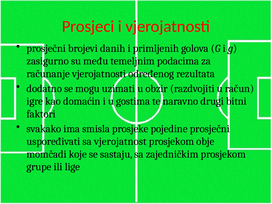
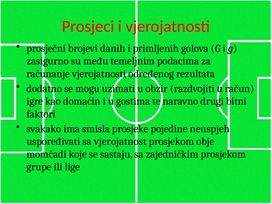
pojedine prosječni: prosječni -> neuspjeh
